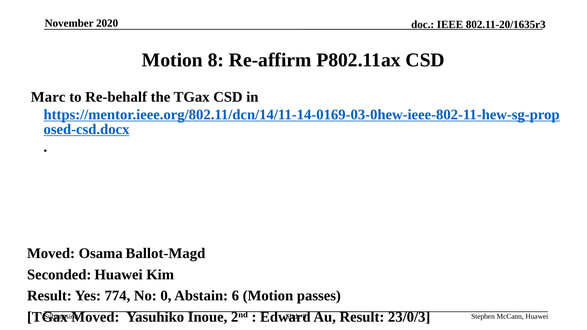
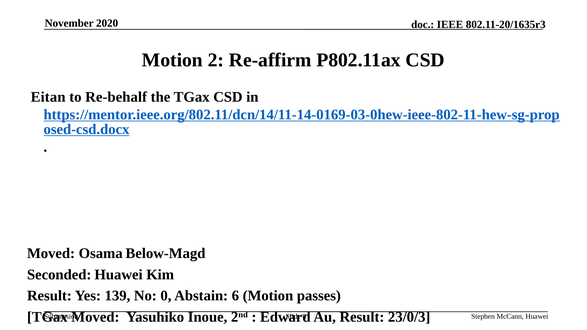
Motion 8: 8 -> 2
Marc: Marc -> Eitan
Ballot-Magd: Ballot-Magd -> Below-Magd
774: 774 -> 139
